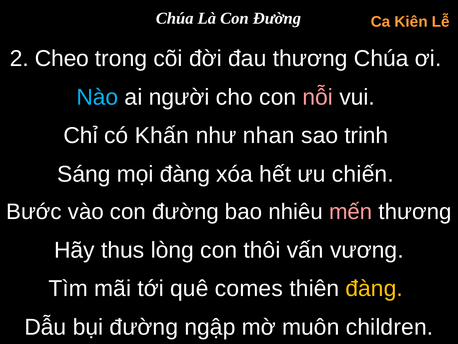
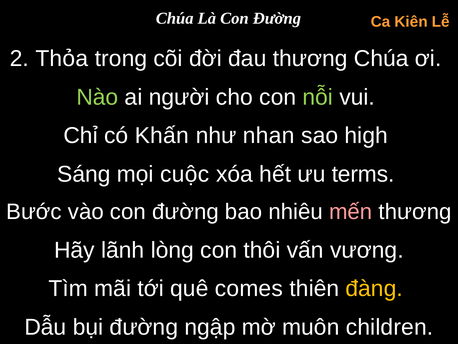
Cheo: Cheo -> Thỏa
Nào colour: light blue -> light green
nỗi colour: pink -> light green
trinh: trinh -> high
mọi đàng: đàng -> cuộc
chiến: chiến -> terms
thus: thus -> lãnh
